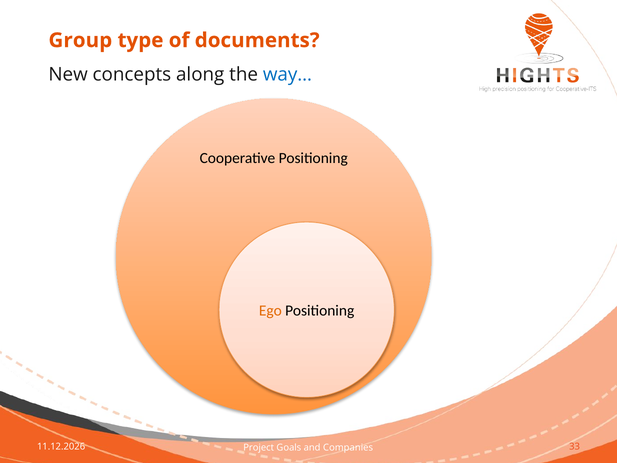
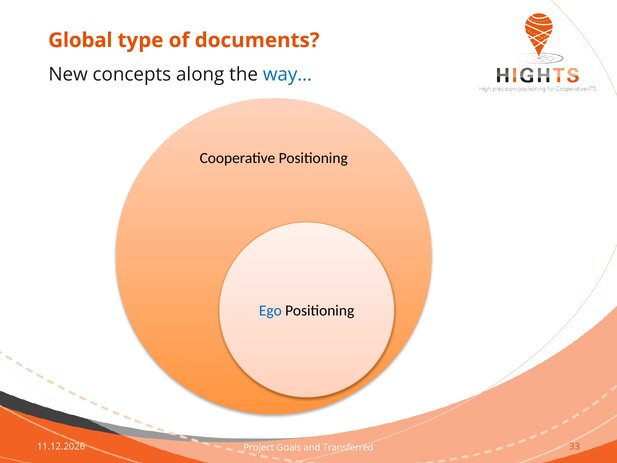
Group: Group -> Global
Ego colour: orange -> blue
Companies: Companies -> Transferred
